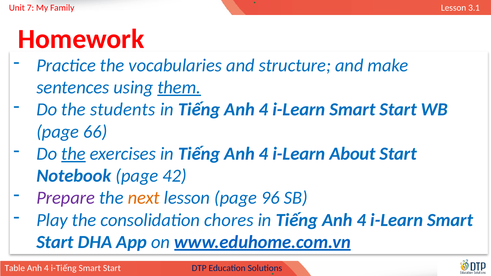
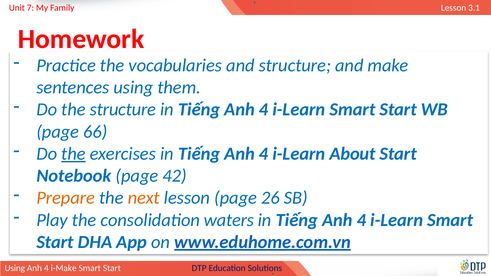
them underline: present -> none
the students: students -> structure
Prepare colour: purple -> orange
96: 96 -> 26
chores: chores -> waters
Table at (15, 268): Table -> Using
i-Tiếng: i-Tiếng -> i-Make
